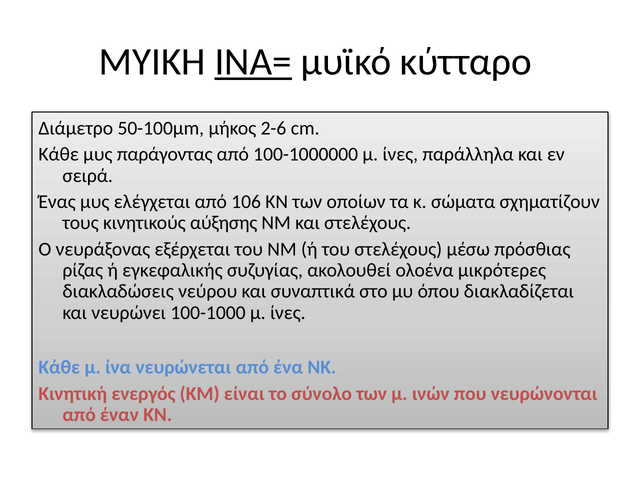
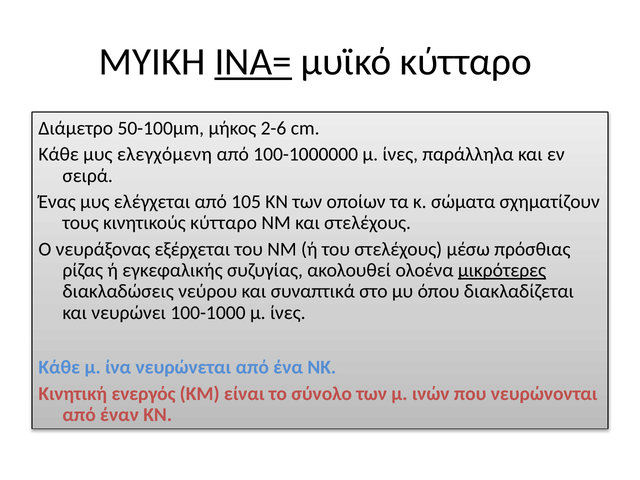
παράγοντας: παράγοντας -> ελεγχόμενη
106: 106 -> 105
κινητικούς αύξησης: αύξησης -> κύτταρο
μικρότερες underline: none -> present
